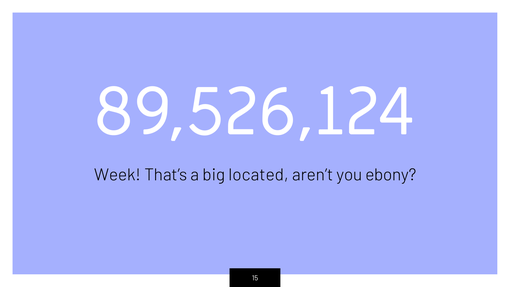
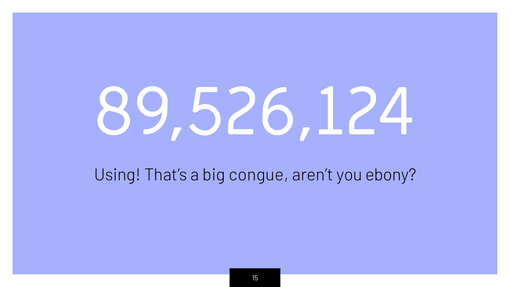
Week: Week -> Using
located: located -> congue
